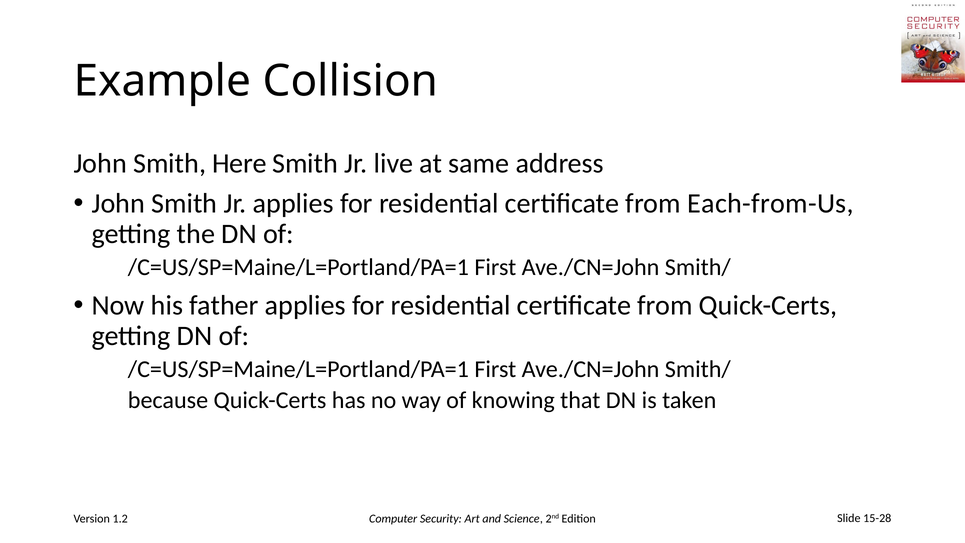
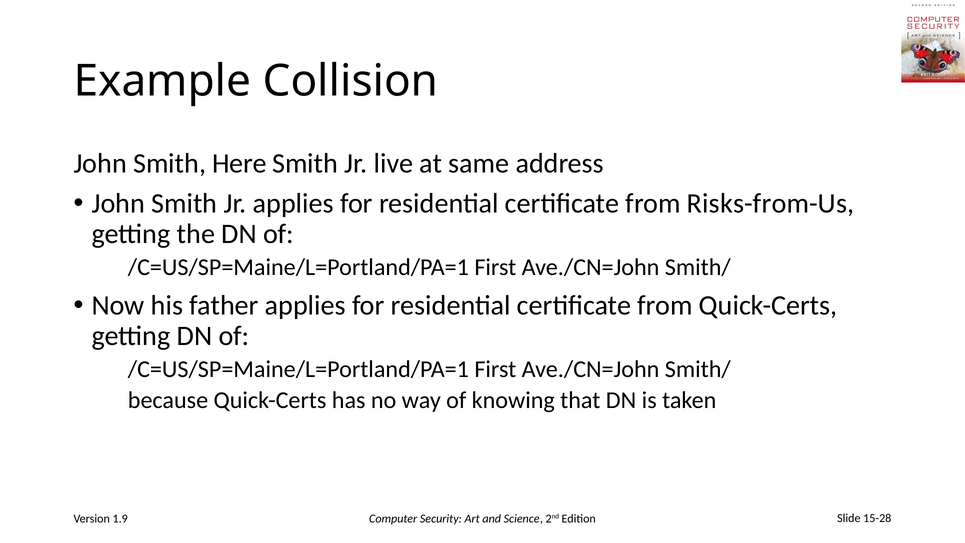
Each-from-Us: Each-from-Us -> Risks-from-Us
1.2: 1.2 -> 1.9
